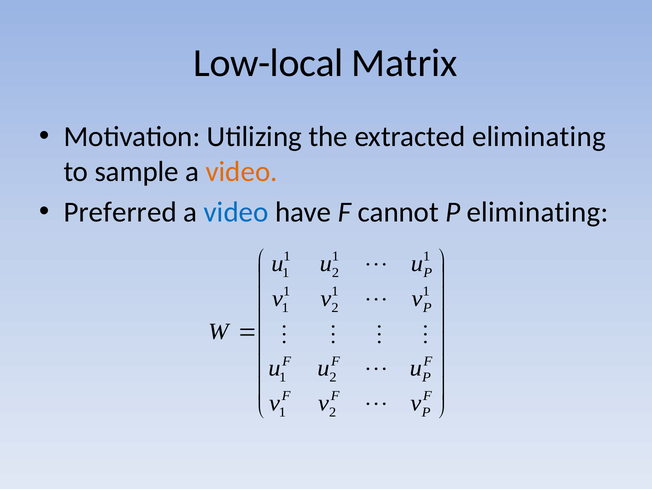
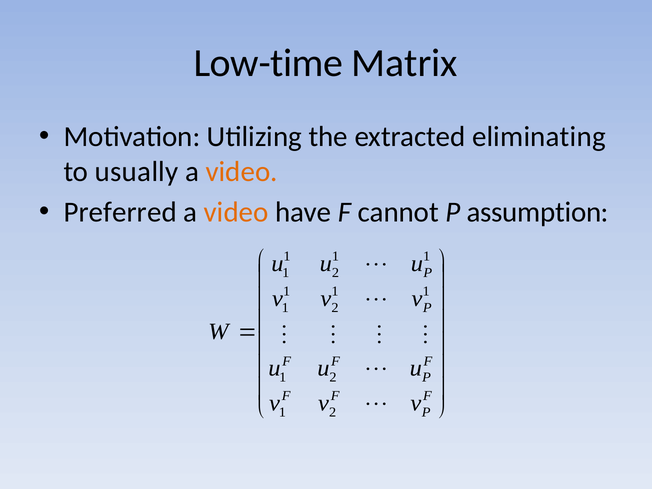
Low-local: Low-local -> Low-time
sample: sample -> usually
video at (236, 212) colour: blue -> orange
P eliminating: eliminating -> assumption
